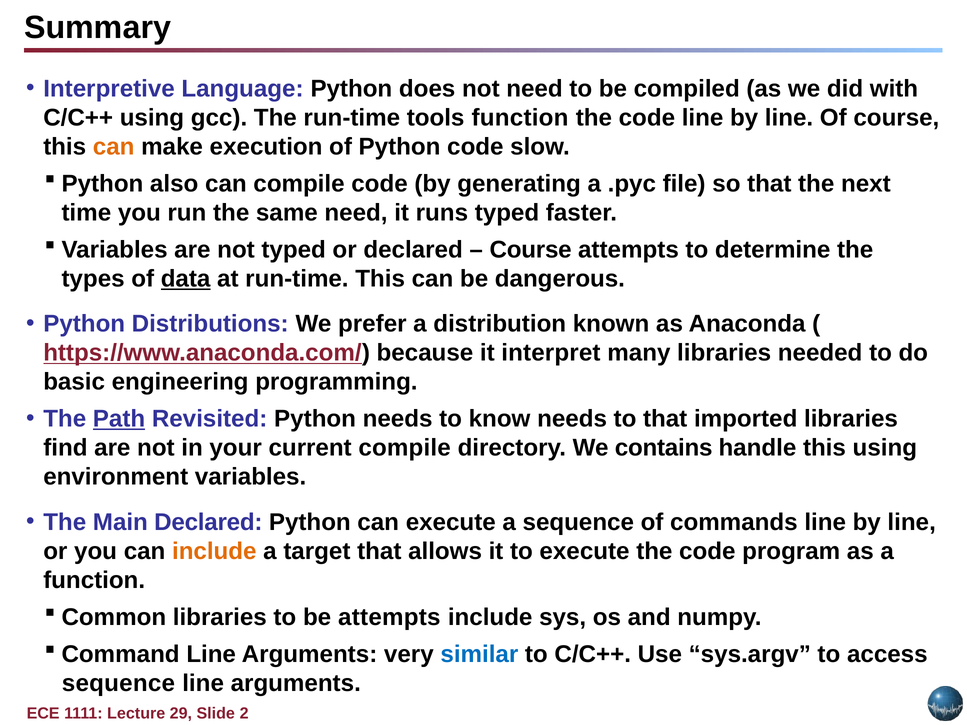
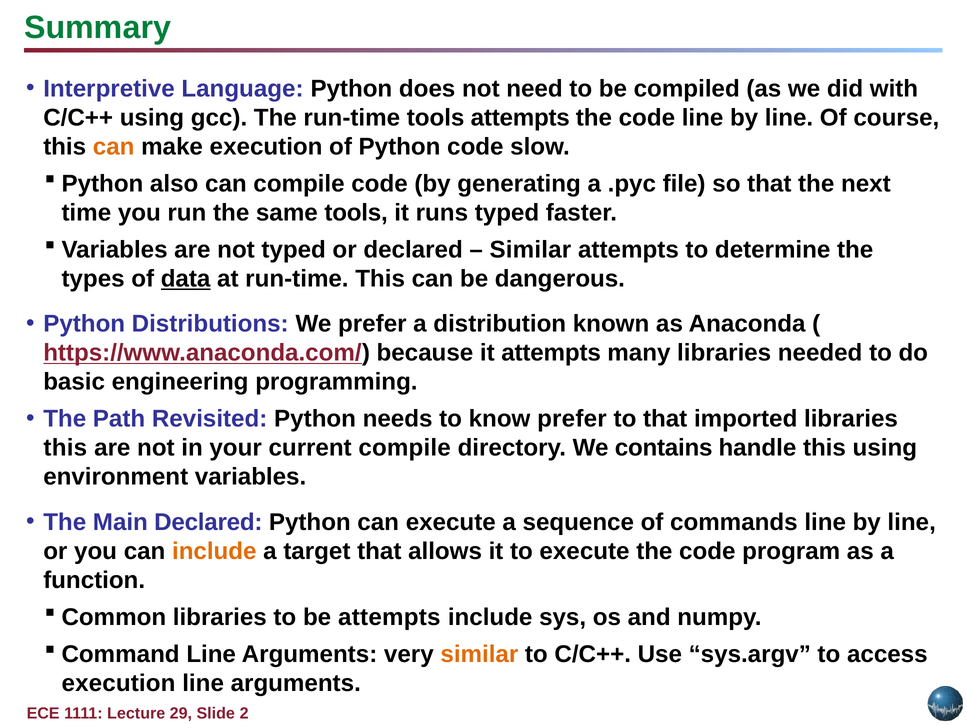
Summary colour: black -> green
tools function: function -> attempts
same need: need -> tools
Course at (531, 250): Course -> Similar
it interpret: interpret -> attempts
Path underline: present -> none
know needs: needs -> prefer
find at (65, 448): find -> this
similar at (479, 654) colour: blue -> orange
sequence at (118, 683): sequence -> execution
